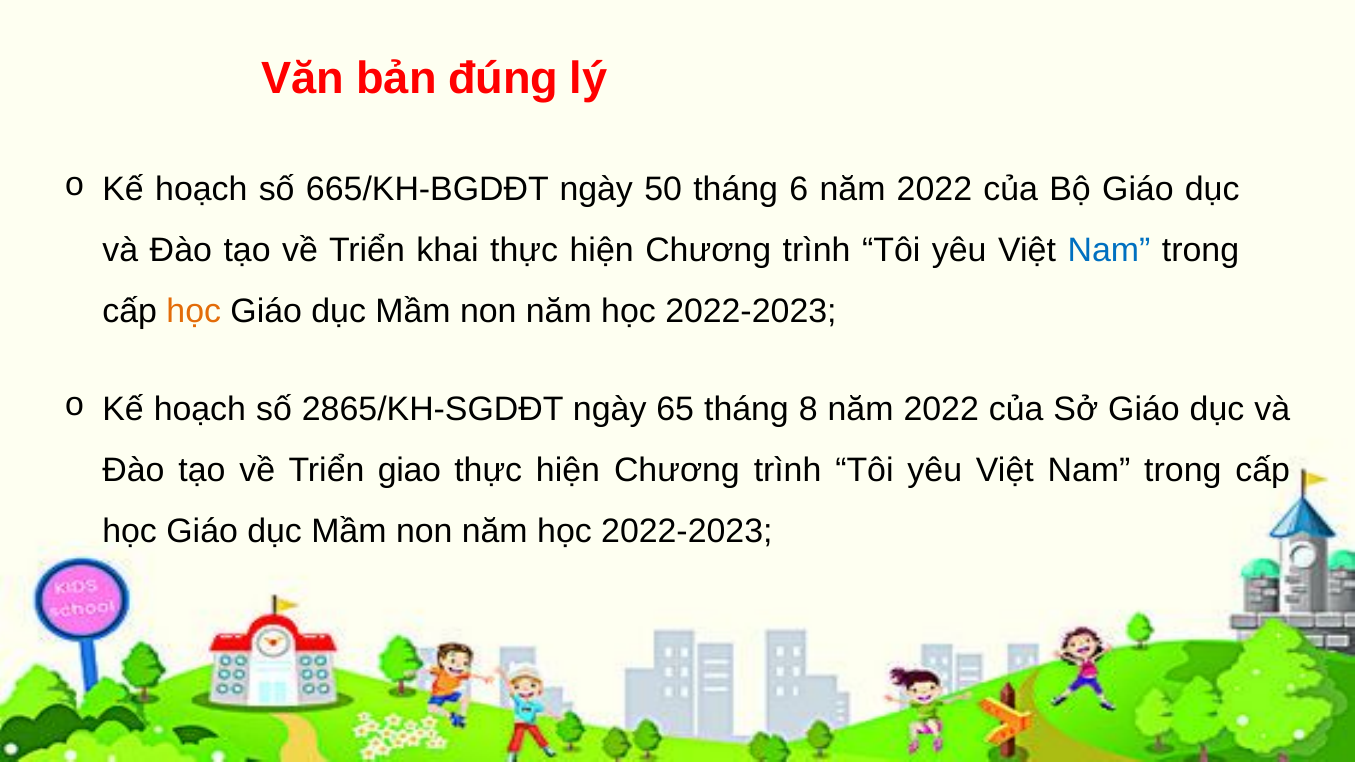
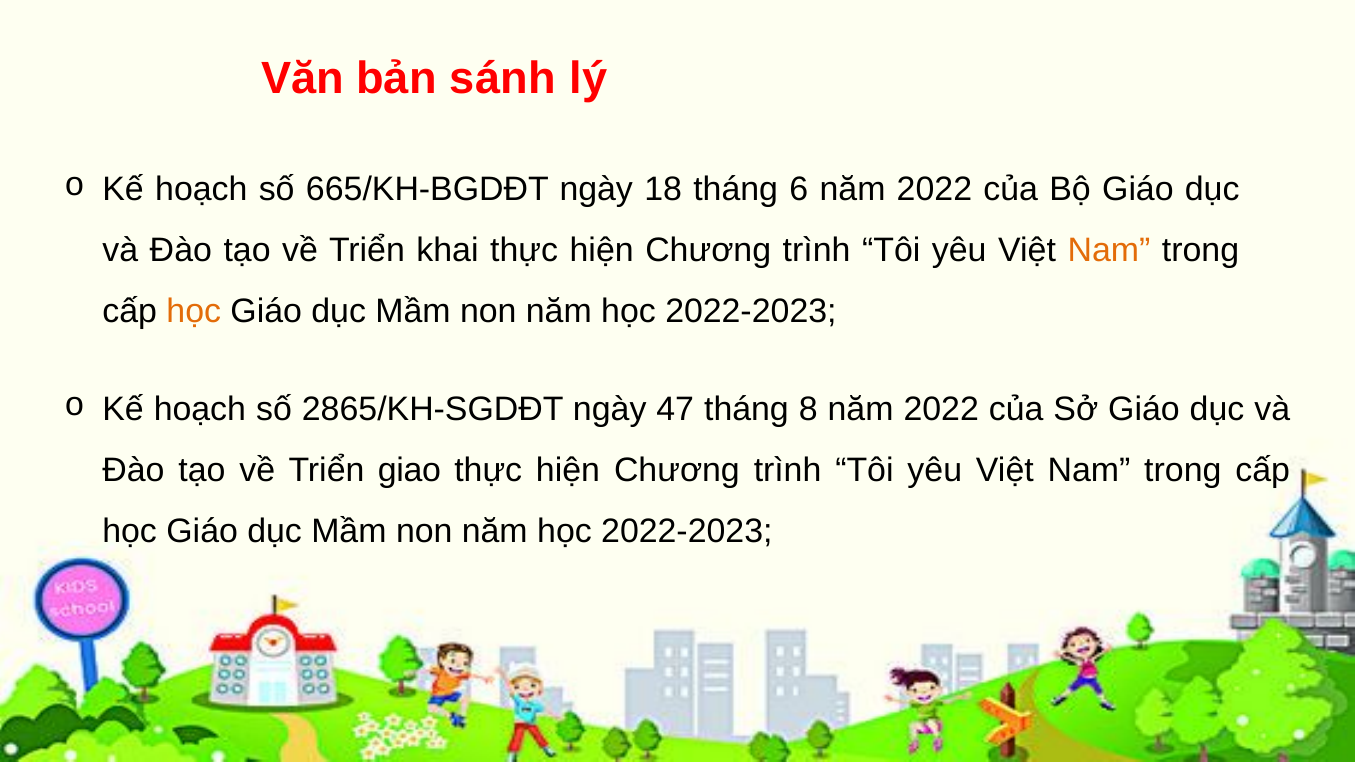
đúng: đúng -> sánh
50: 50 -> 18
Nam at (1109, 250) colour: blue -> orange
65: 65 -> 47
